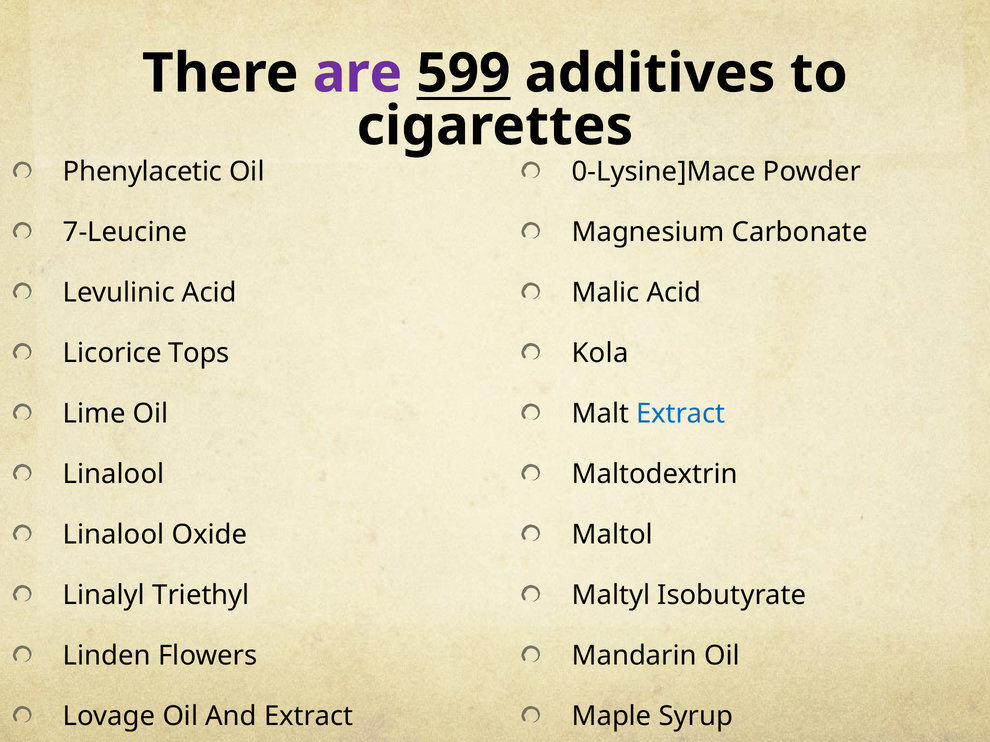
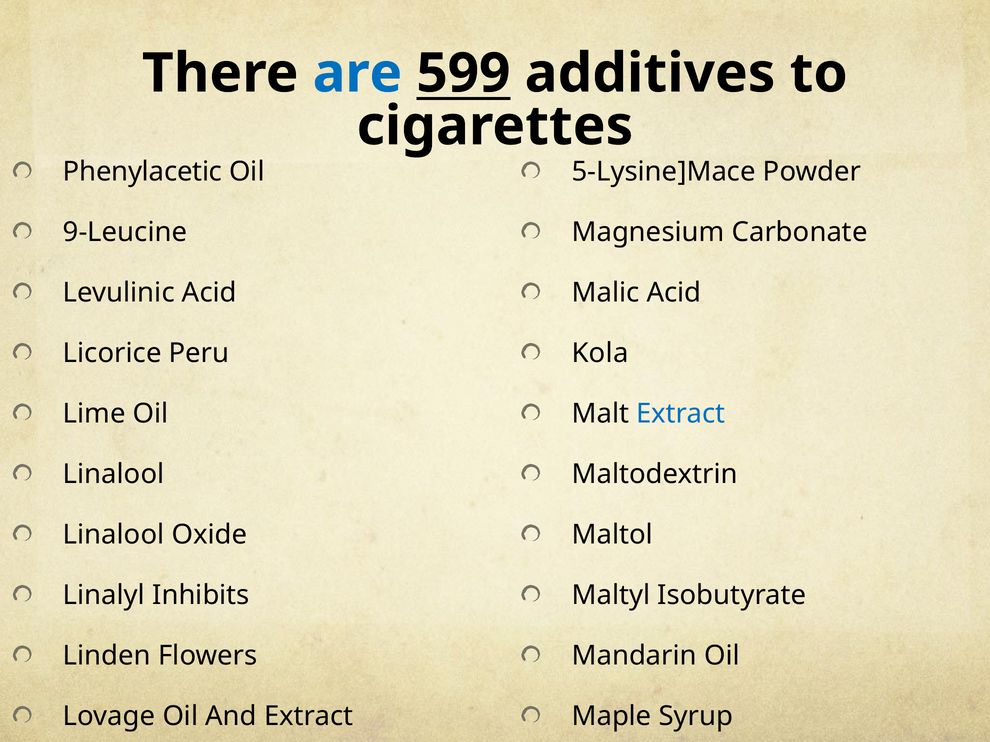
are colour: purple -> blue
0-Lysine]Mace: 0-Lysine]Mace -> 5-Lysine]Mace
7-Leucine: 7-Leucine -> 9-Leucine
Tops: Tops -> Peru
Triethyl: Triethyl -> Inhibits
